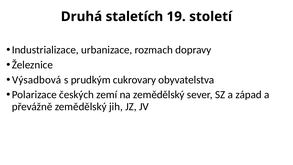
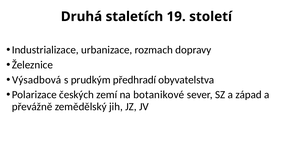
cukrovary: cukrovary -> předhradí
na zemědělský: zemědělský -> botanikové
